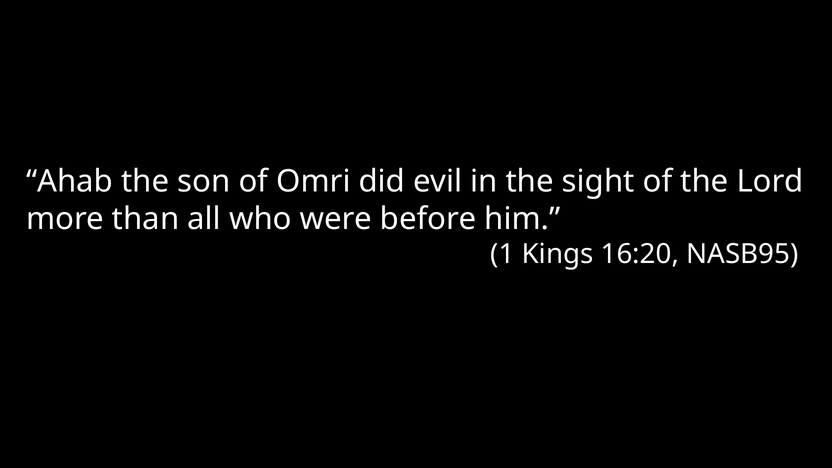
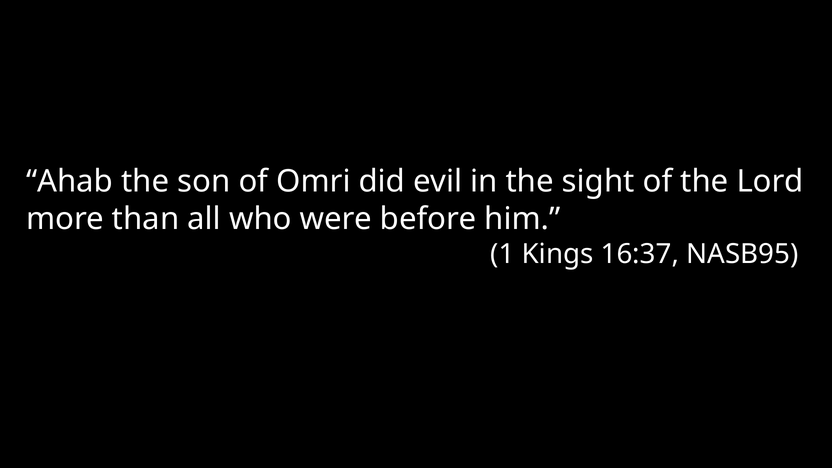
16:20: 16:20 -> 16:37
